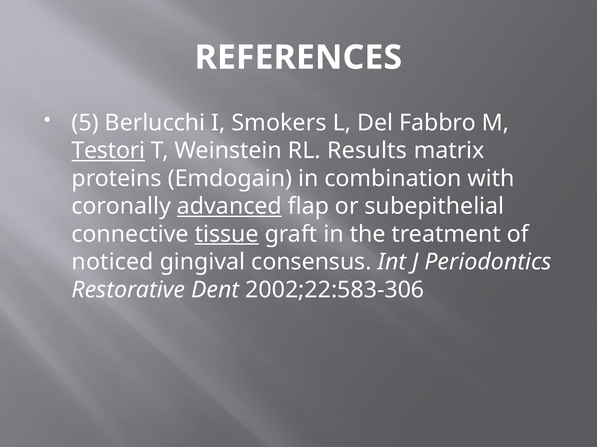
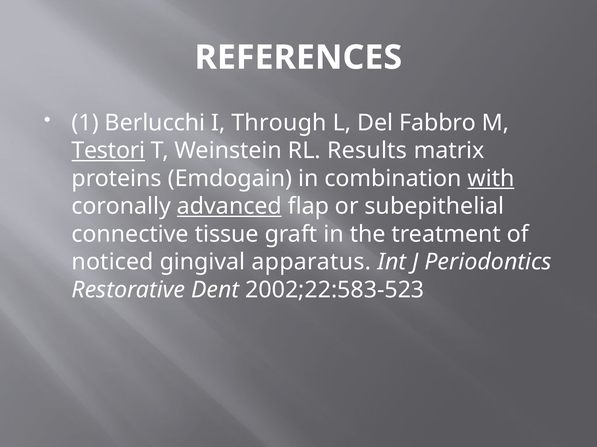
5: 5 -> 1
Smokers: Smokers -> Through
with underline: none -> present
tissue underline: present -> none
consensus: consensus -> apparatus
2002;22:583-306: 2002;22:583-306 -> 2002;22:583-523
